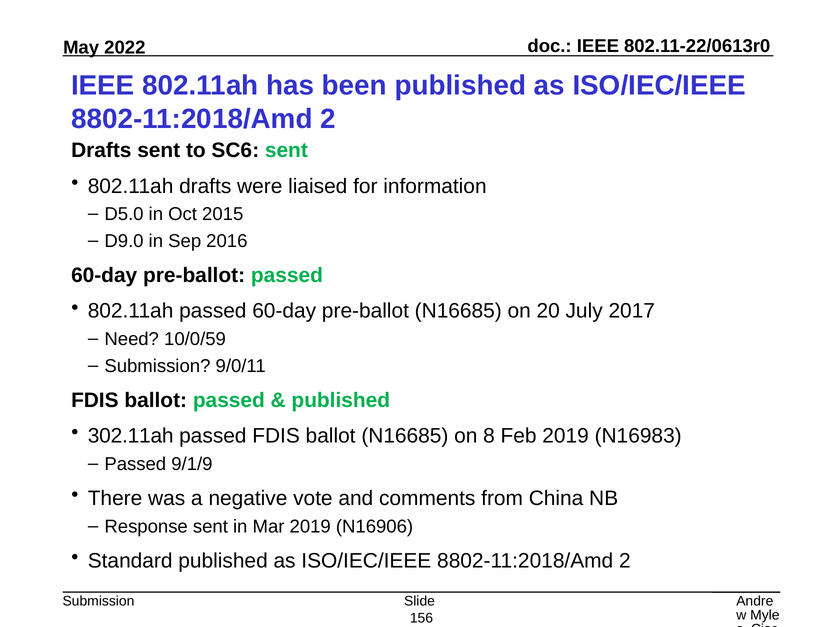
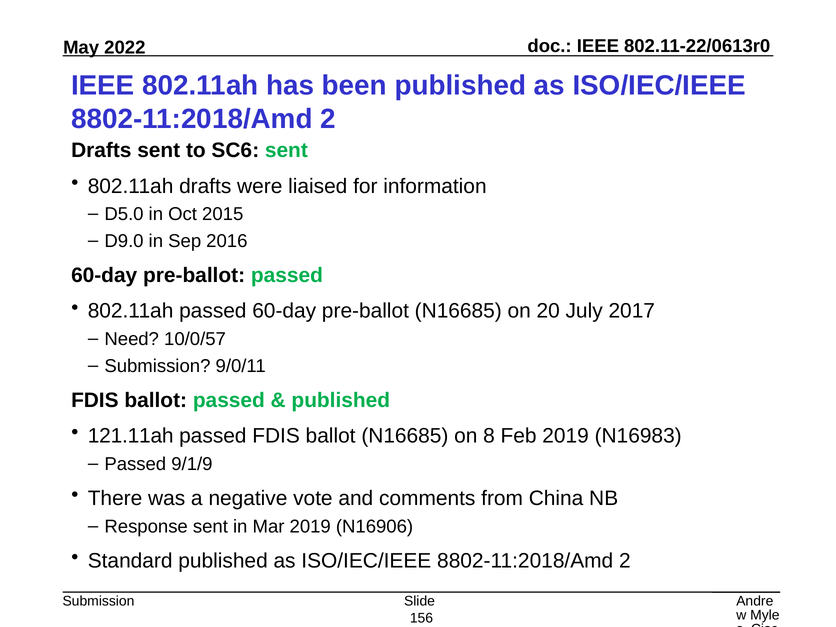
10/0/59: 10/0/59 -> 10/0/57
302.11ah: 302.11ah -> 121.11ah
